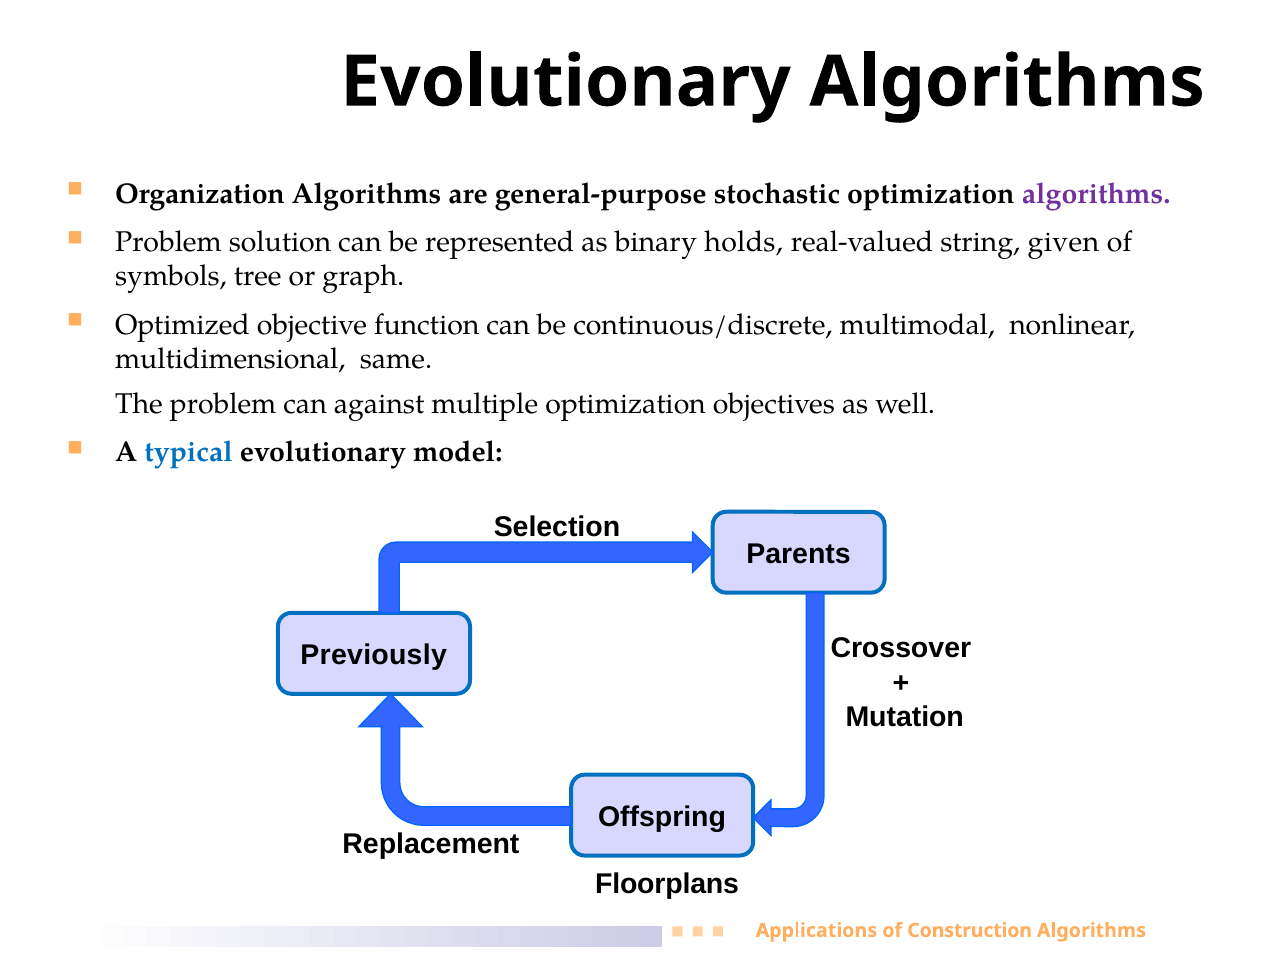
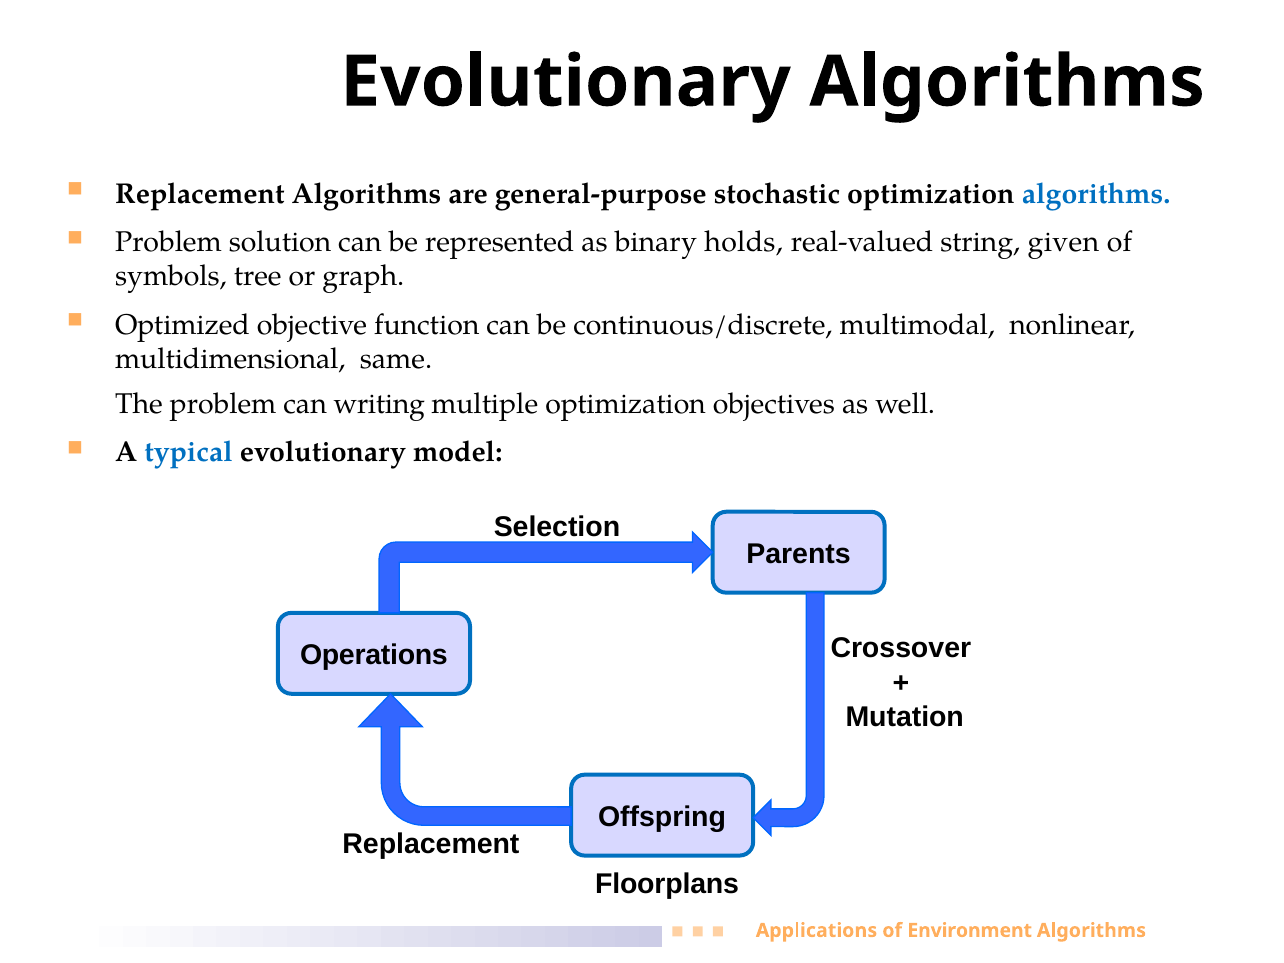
Organization at (200, 194): Organization -> Replacement
algorithms at (1096, 194) colour: purple -> blue
against: against -> writing
Previously: Previously -> Operations
Construction: Construction -> Environment
